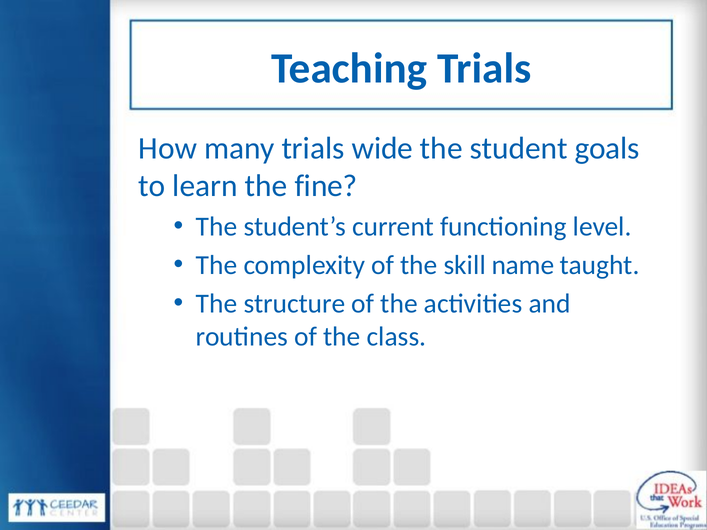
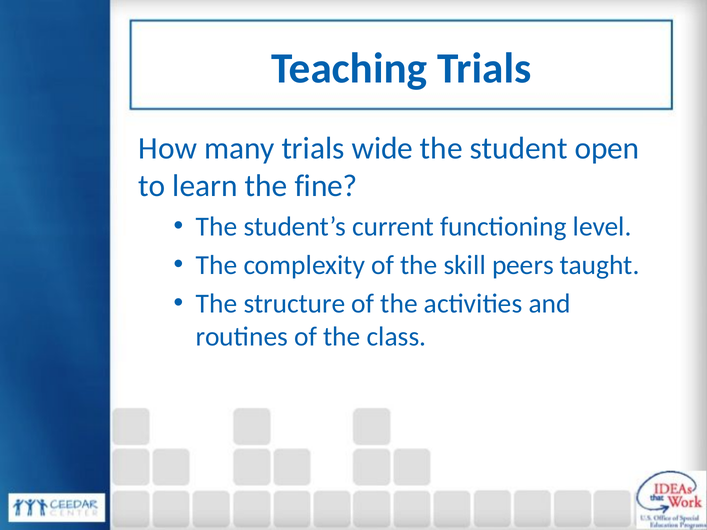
goals: goals -> open
name: name -> peers
